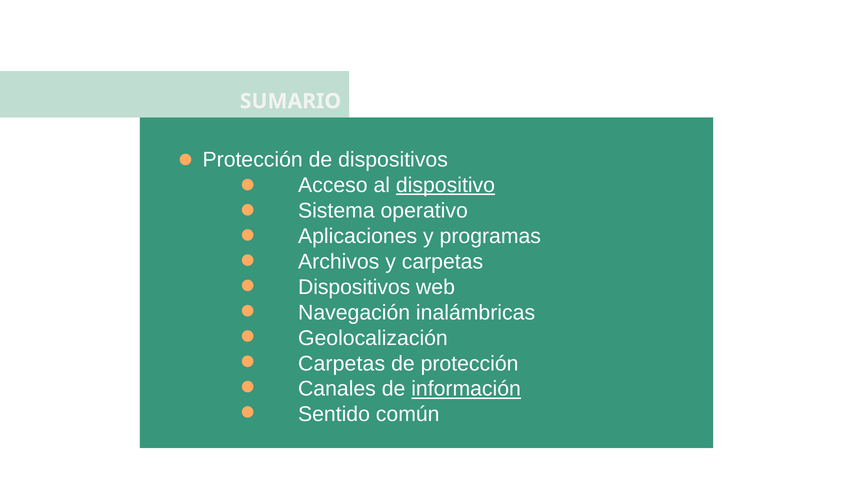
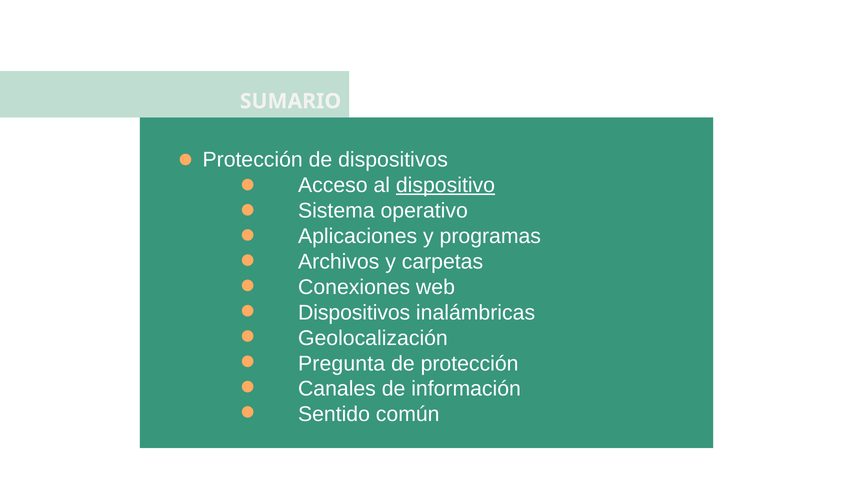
Dispositivos at (354, 287): Dispositivos -> Conexiones
Navegación at (354, 312): Navegación -> Dispositivos
Carpetas at (342, 363): Carpetas -> Pregunta
información underline: present -> none
